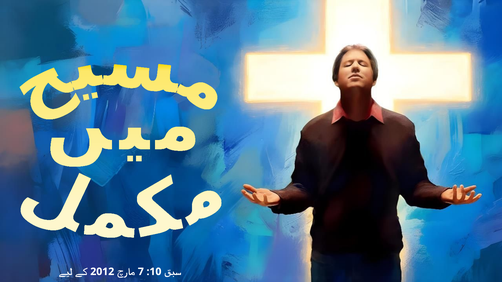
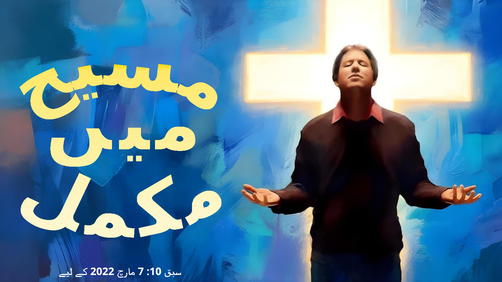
2012: 2012 -> 2022
